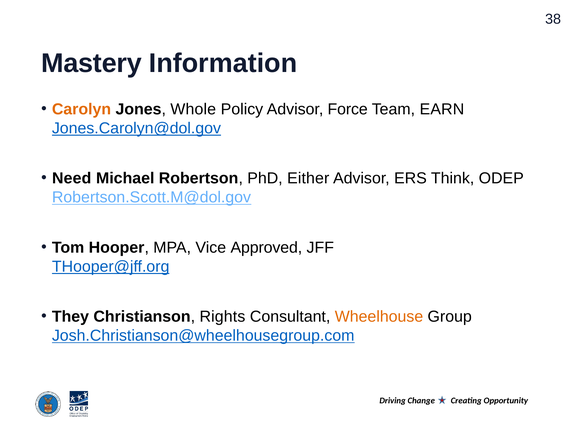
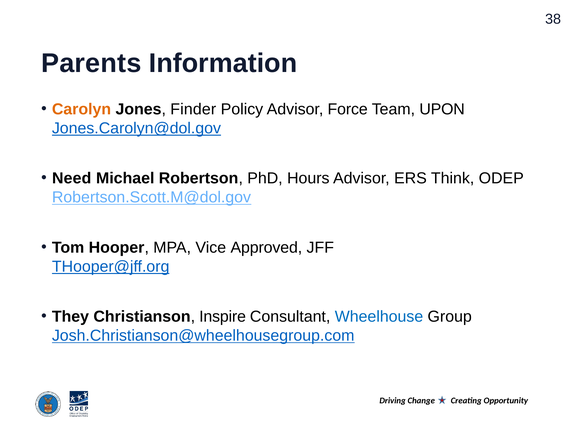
Mastery: Mastery -> Parents
Whole: Whole -> Finder
EARN: EARN -> UPON
Either: Either -> Hours
Rights: Rights -> Inspire
Wheelhouse colour: orange -> blue
